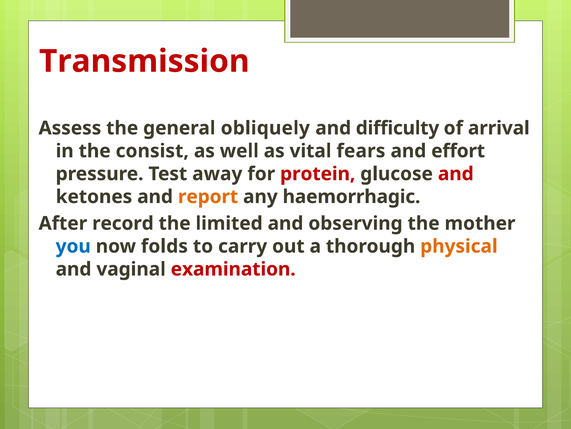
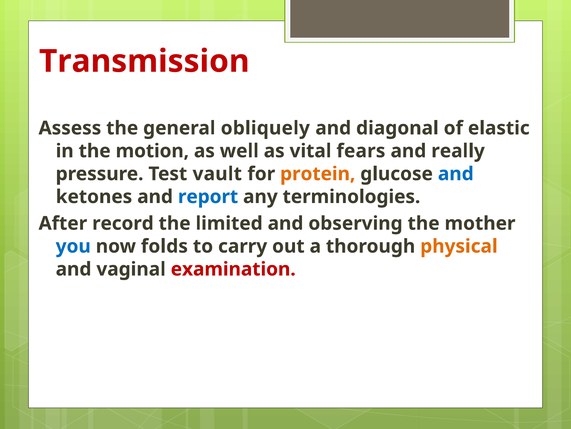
difficulty: difficulty -> diagonal
arrival: arrival -> elastic
consist: consist -> motion
effort: effort -> really
away: away -> vault
protein colour: red -> orange
and at (456, 174) colour: red -> blue
report colour: orange -> blue
haemorrhagic: haemorrhagic -> terminologies
